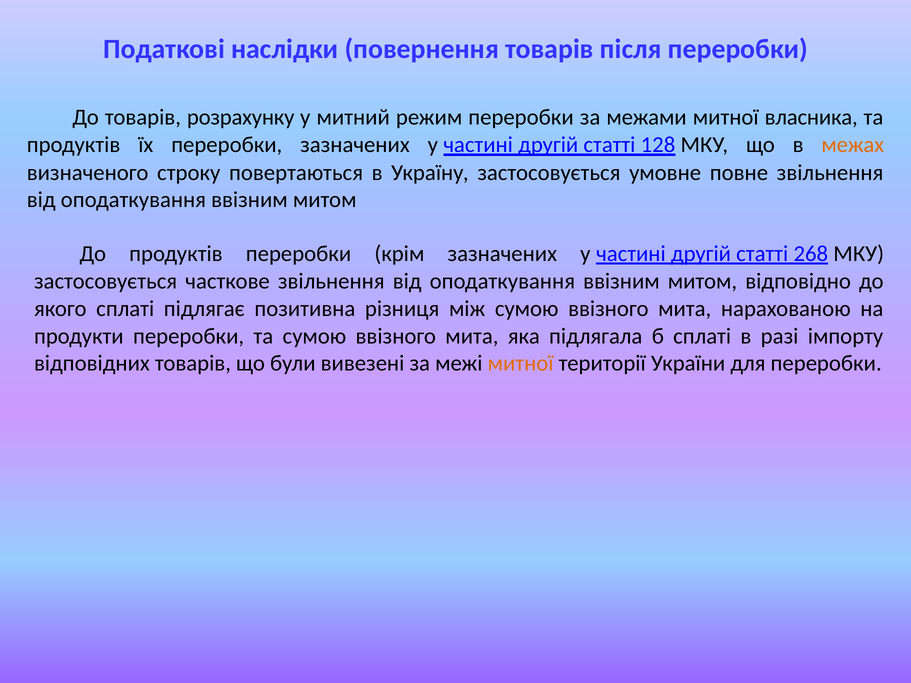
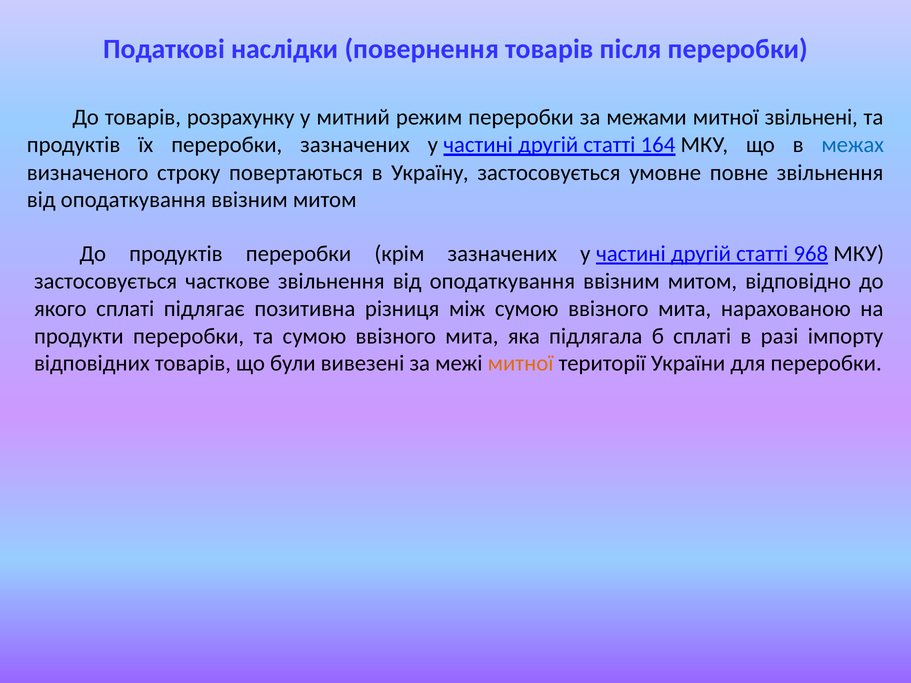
власника: власника -> звільнені
128: 128 -> 164
межах colour: orange -> blue
268: 268 -> 968
